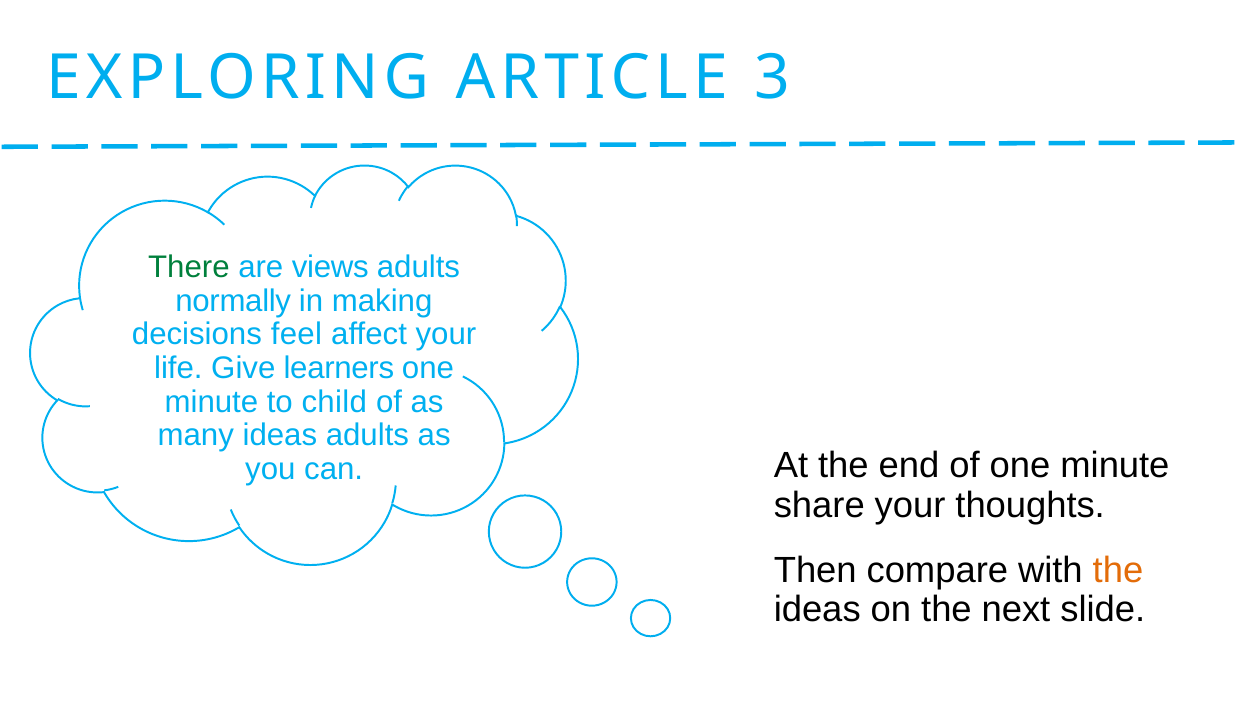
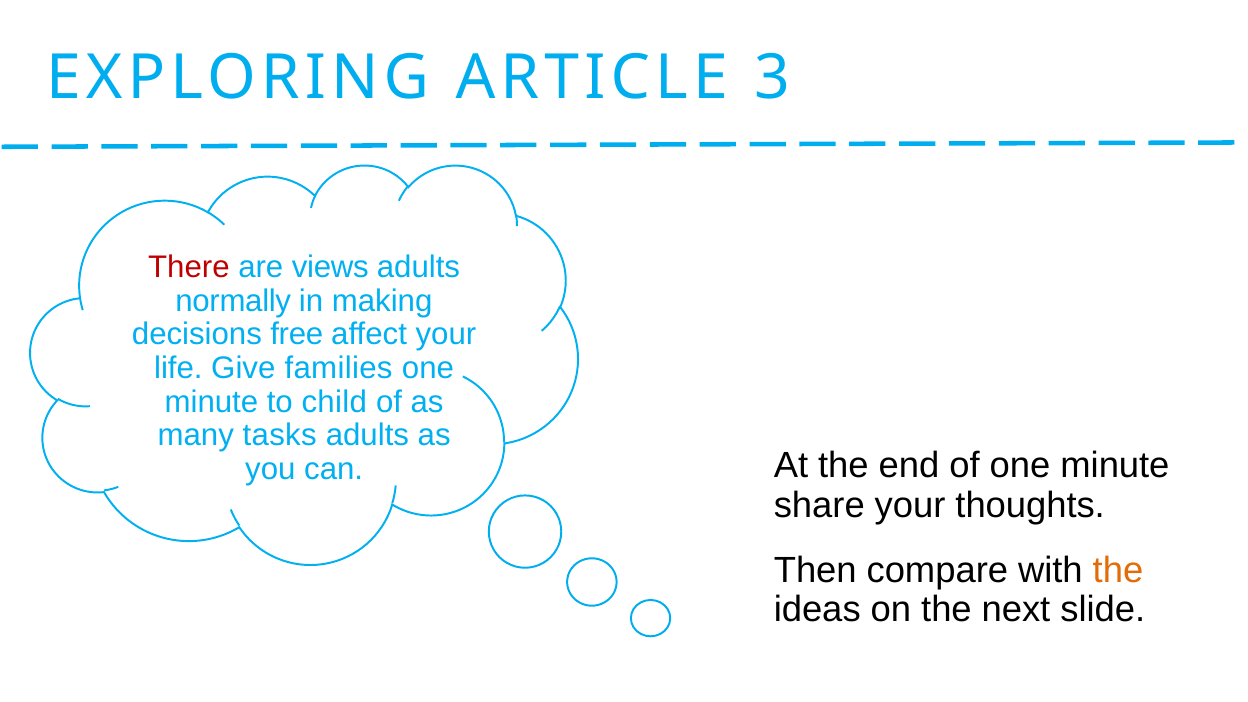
There colour: green -> red
feel: feel -> free
learners: learners -> families
many ideas: ideas -> tasks
